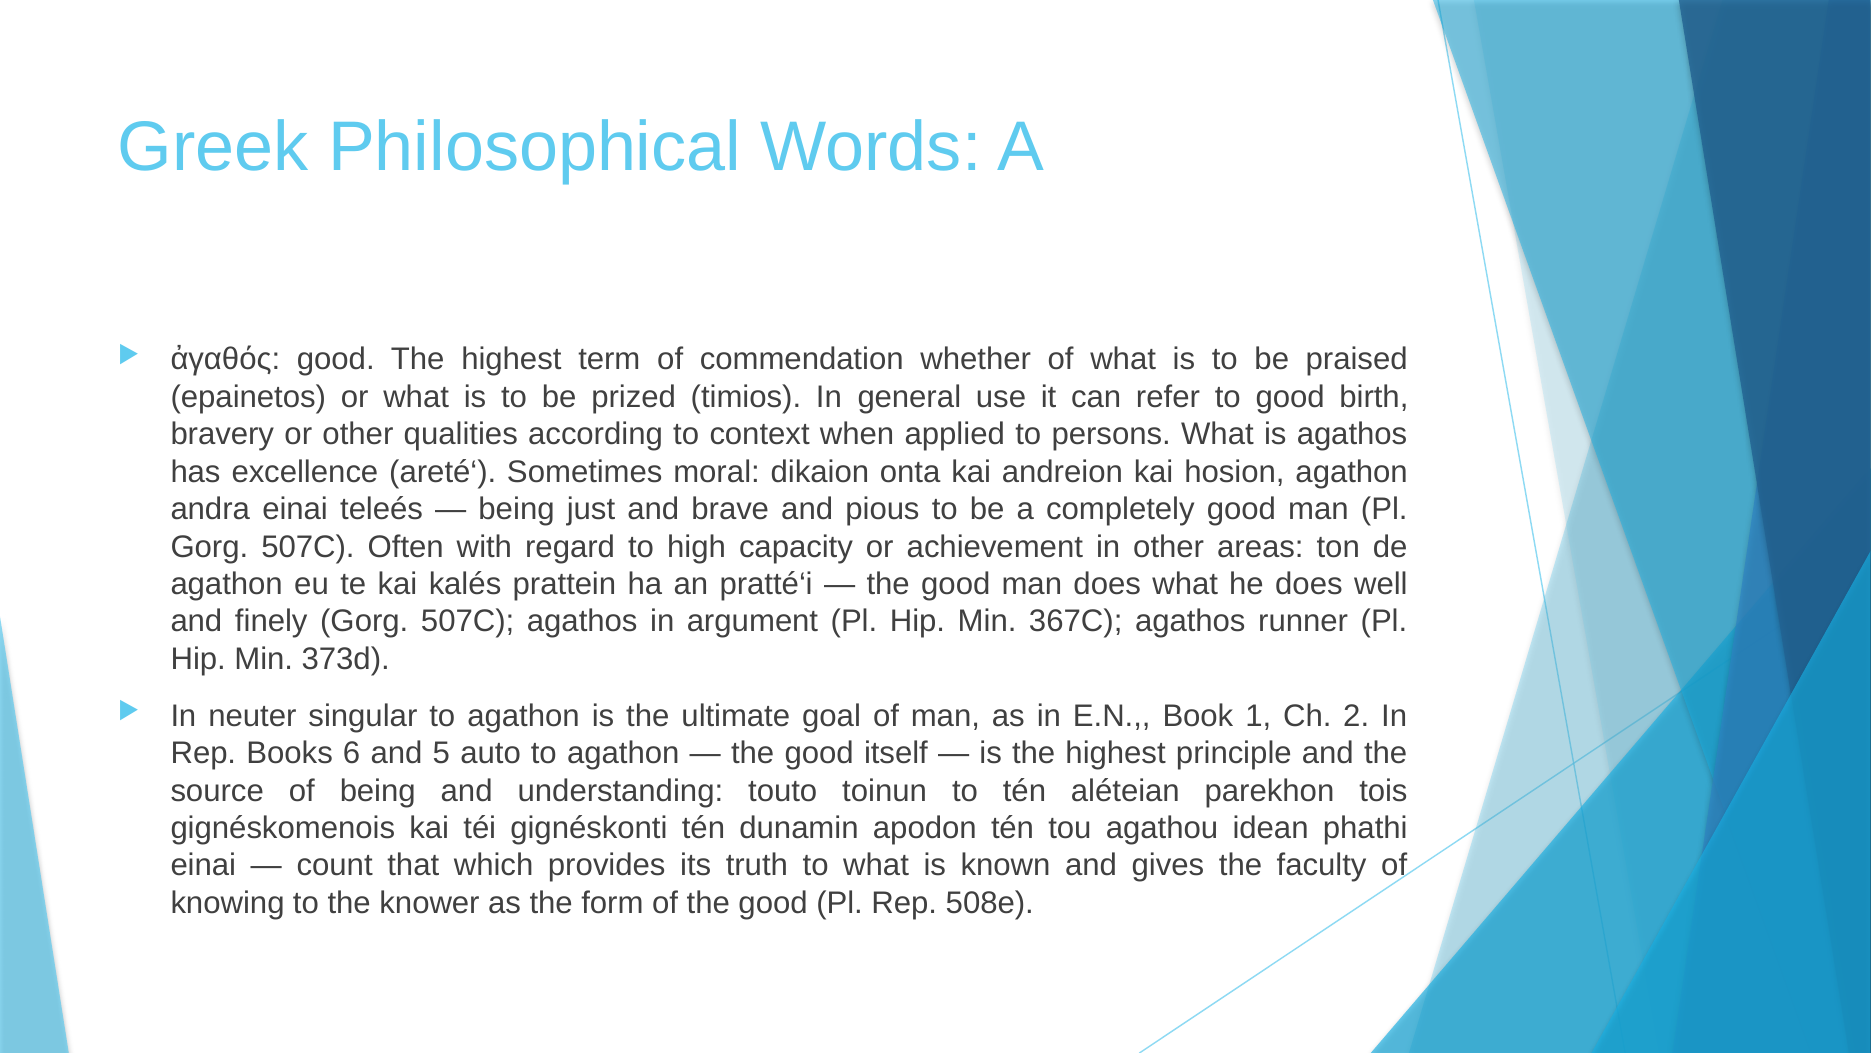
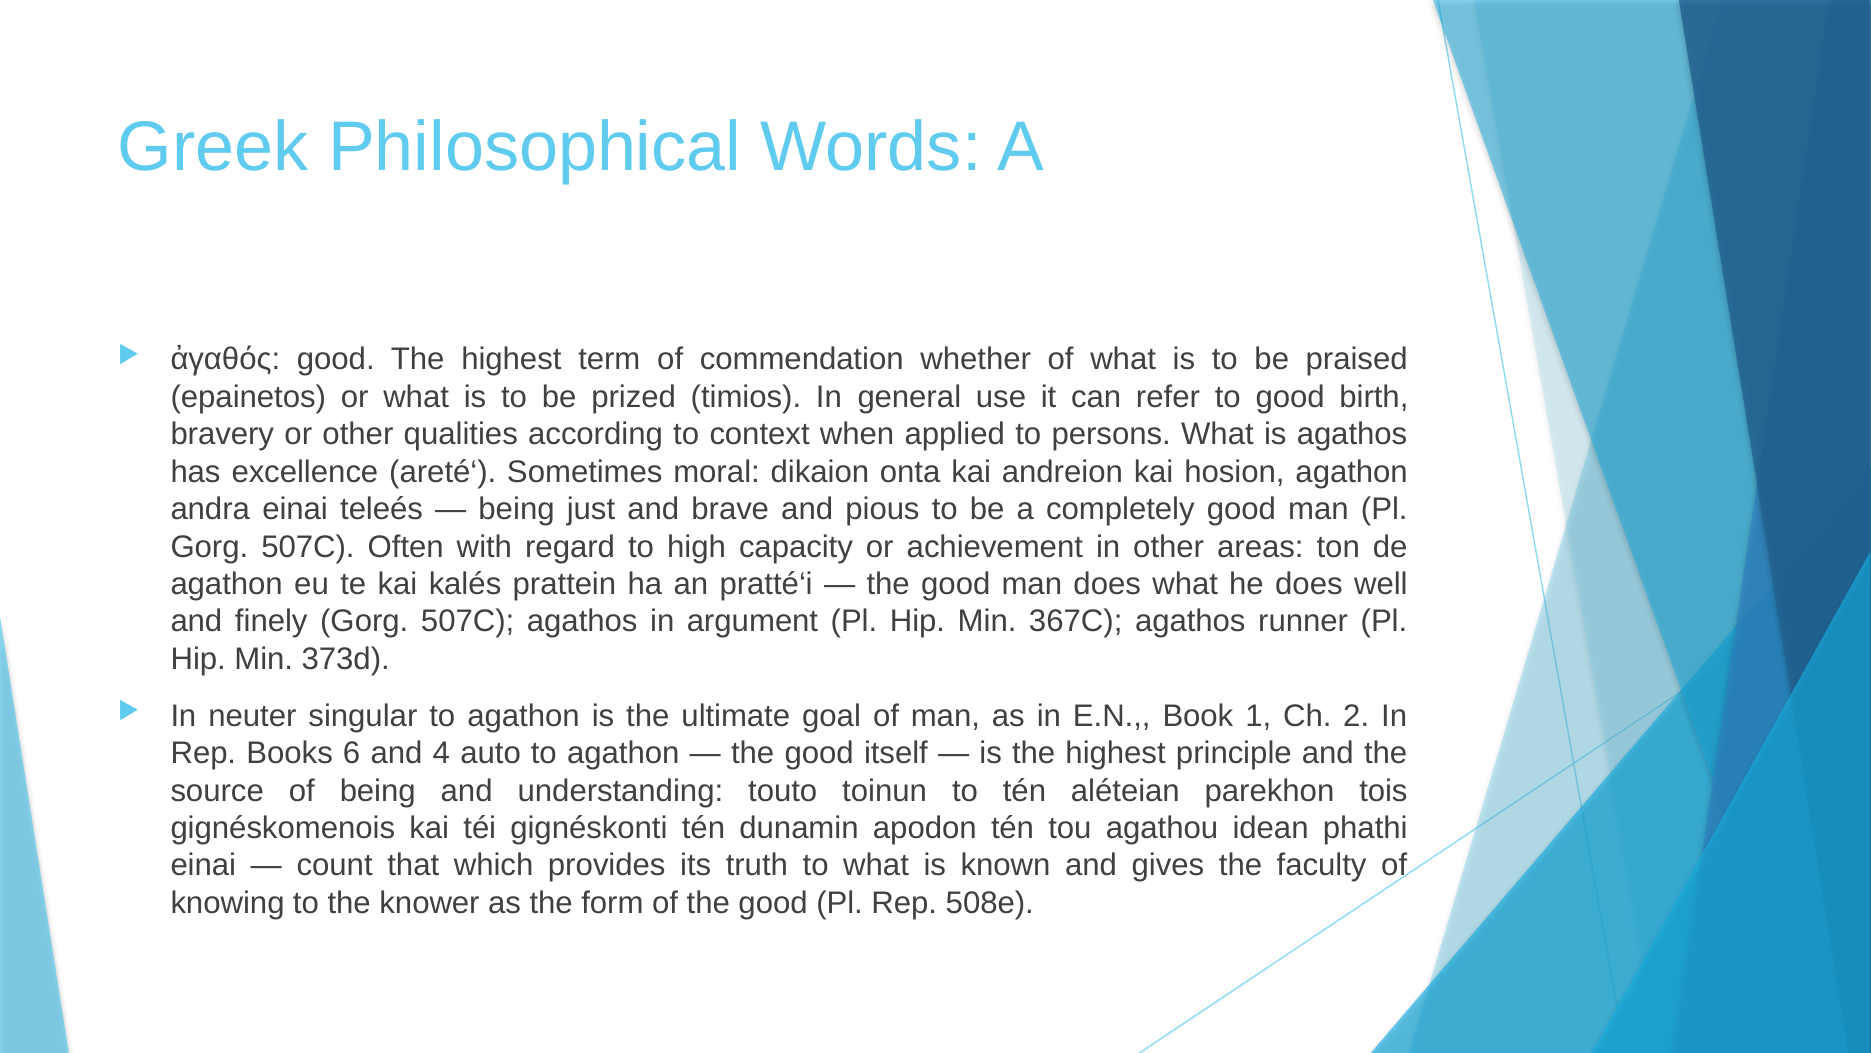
5: 5 -> 4
